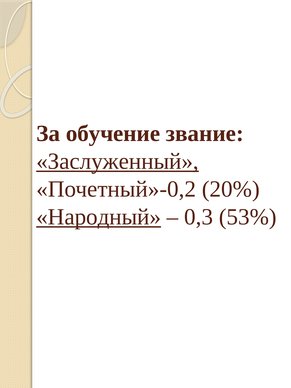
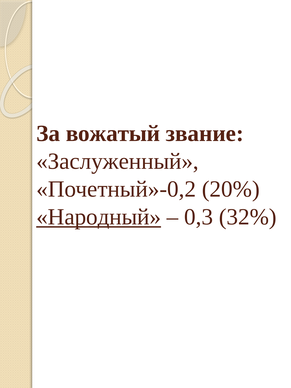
обучение: обучение -> вожатый
Заслуженный underline: present -> none
53%: 53% -> 32%
